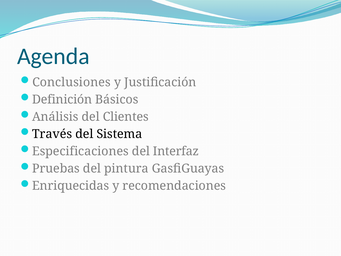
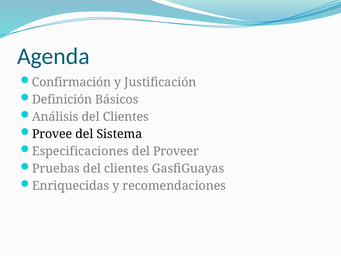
Conclusiones: Conclusiones -> Confirmación
Través: Través -> Provee
Interfaz: Interfaz -> Proveer
Pruebas del pintura: pintura -> clientes
